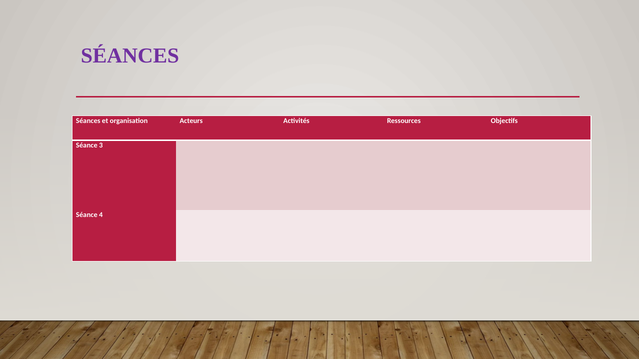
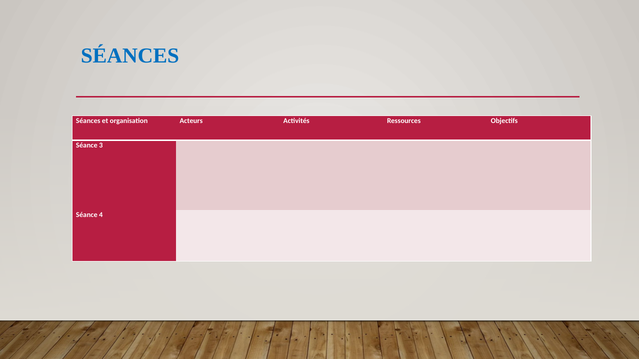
SÉANCES at (130, 56) colour: purple -> blue
